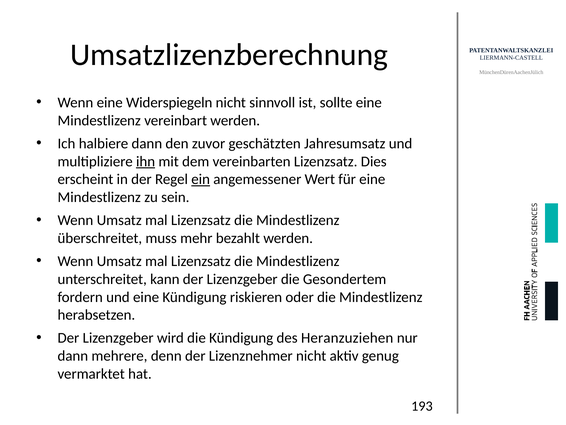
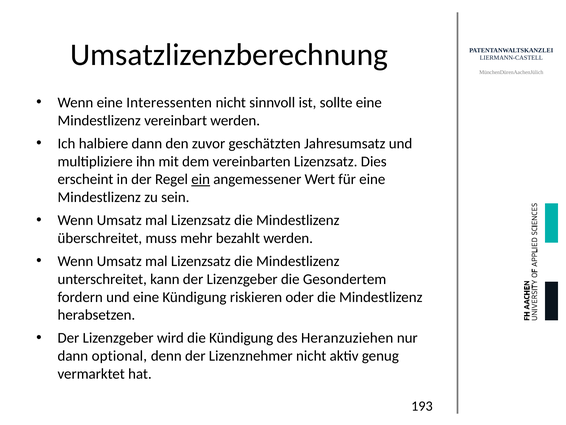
Widerspiegeln: Widerspiegeln -> Interessenten
ihn underline: present -> none
mehrere: mehrere -> optional
